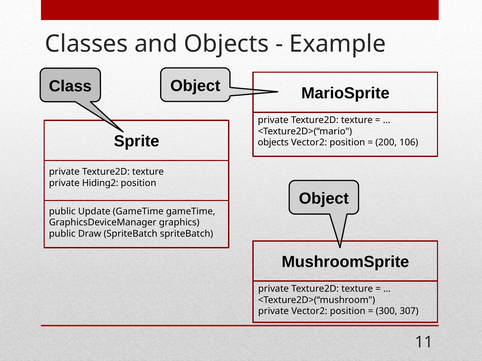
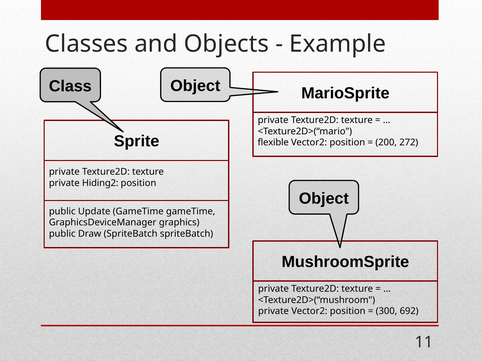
objects at (273, 143): objects -> flexible
106: 106 -> 272
307: 307 -> 692
